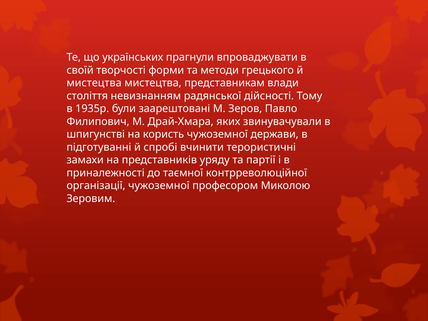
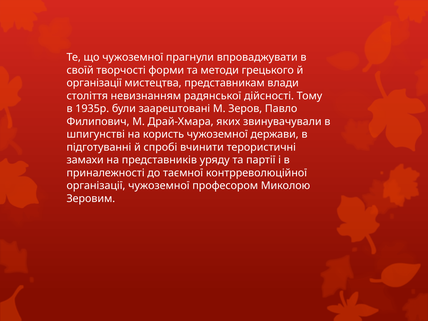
що українських: українських -> чужоземної
мистецтва at (94, 83): мистецтва -> організації
